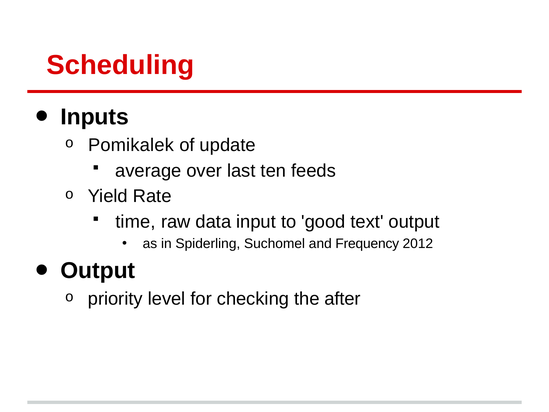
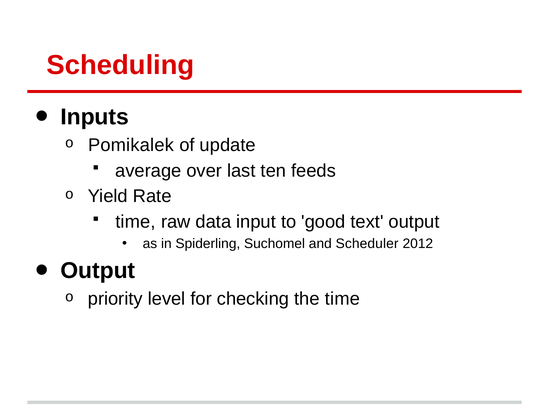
Frequency: Frequency -> Scheduler
the after: after -> time
